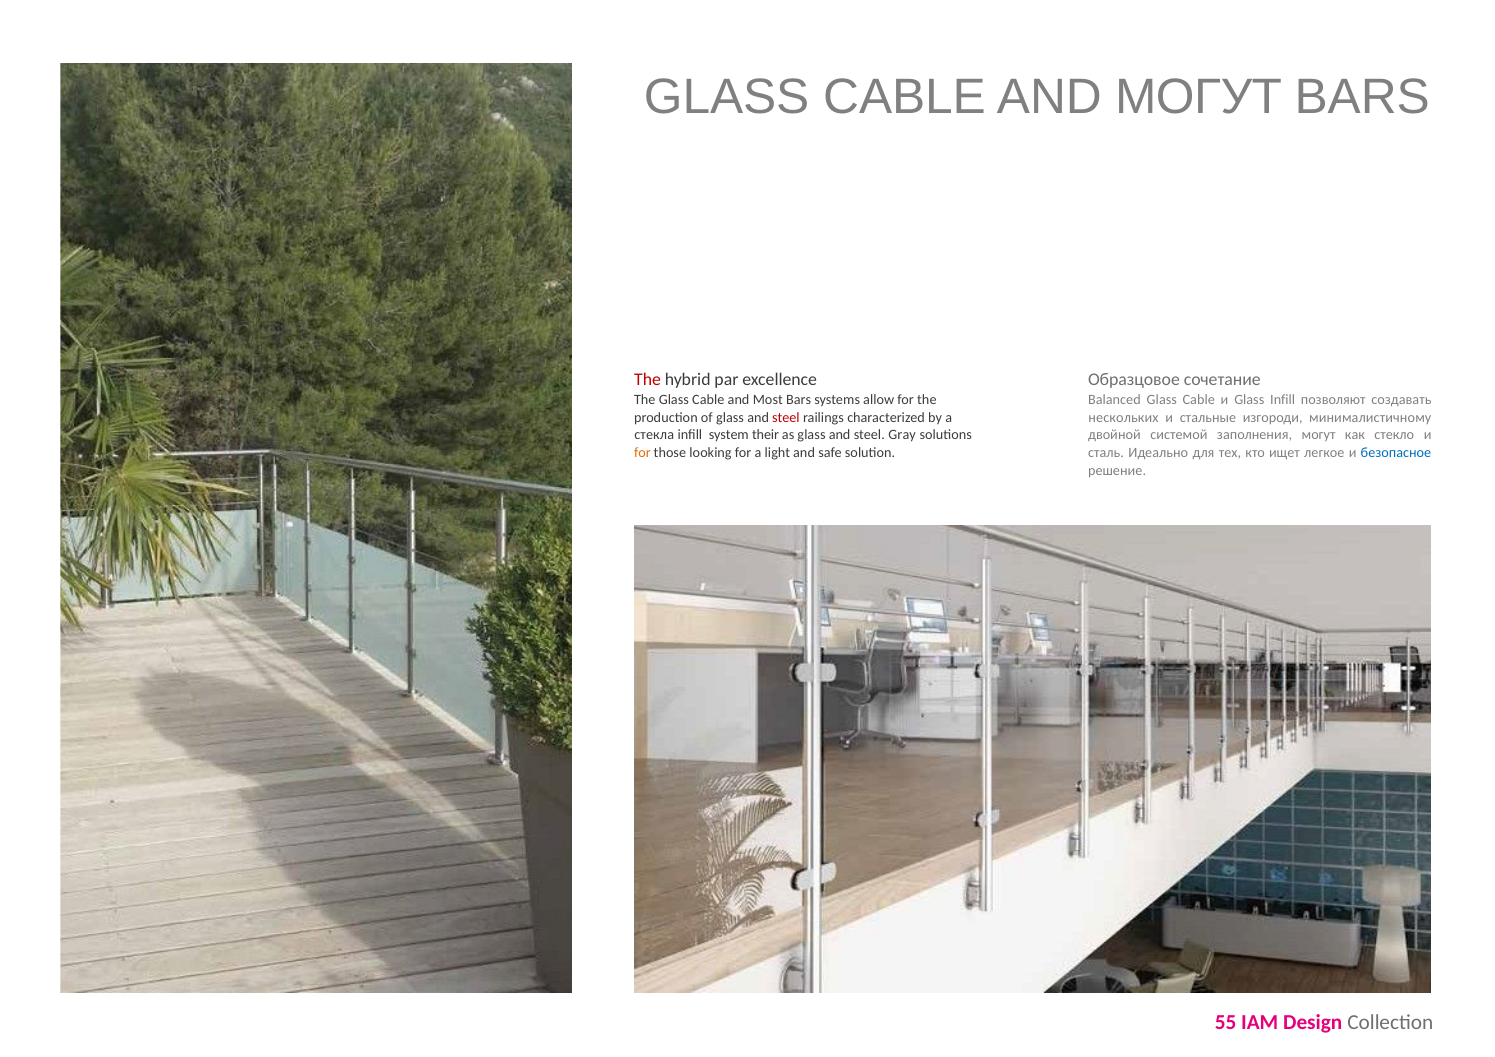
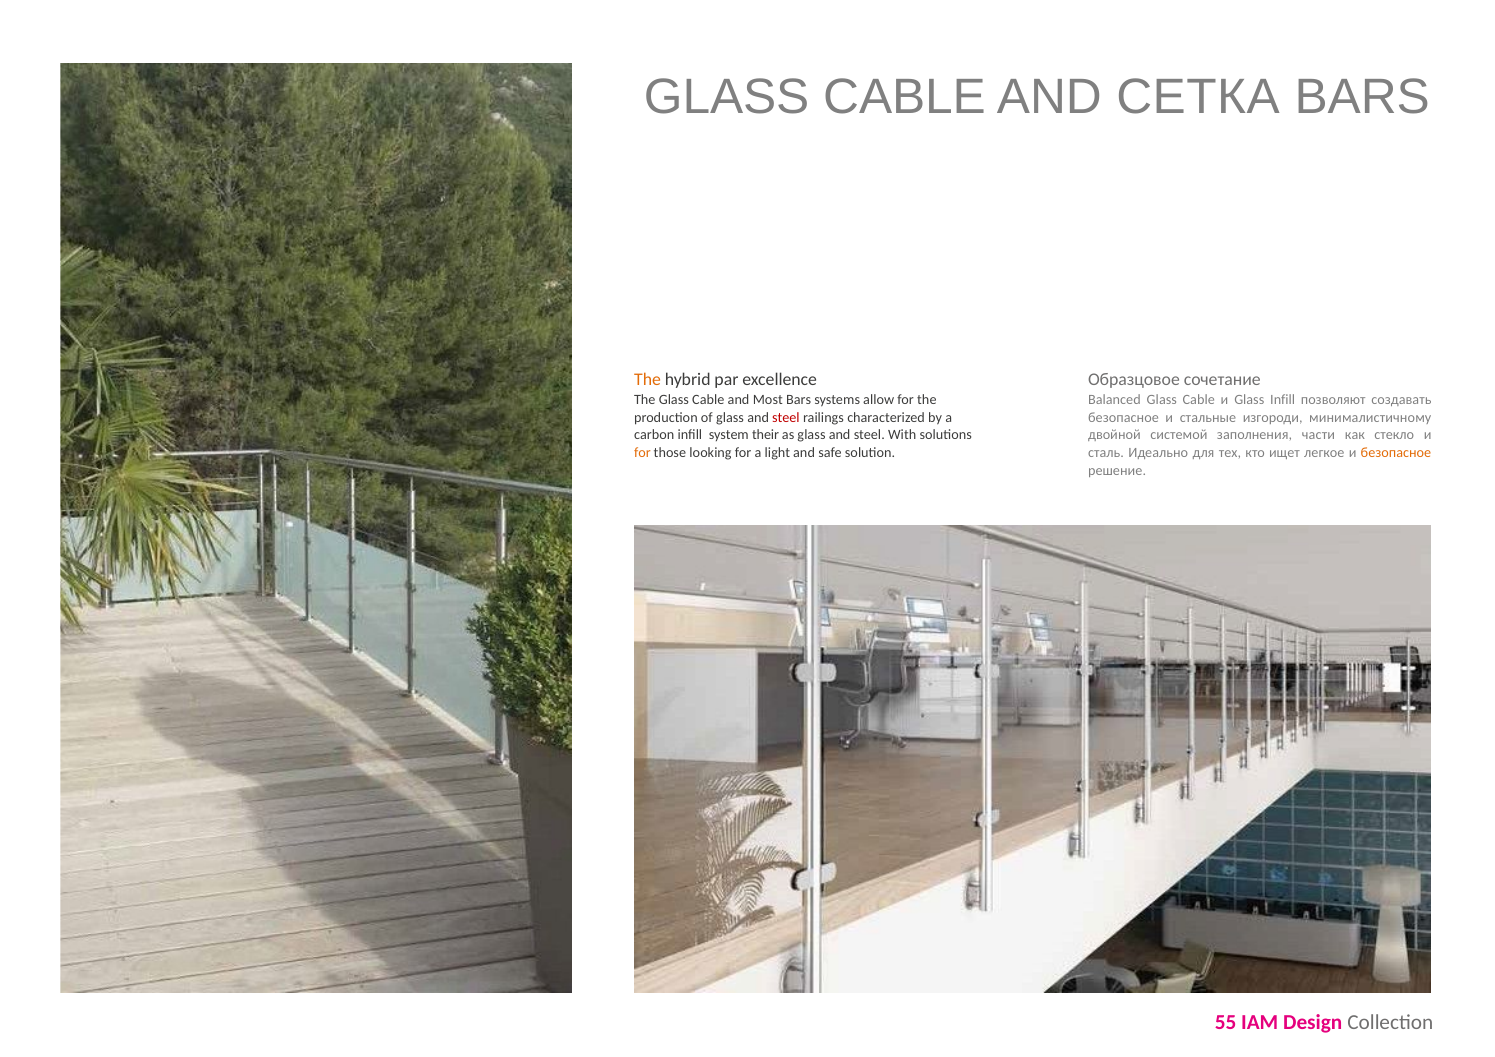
AND МОГУТ: МОГУТ -> СЕТКА
The at (648, 380) colour: red -> orange
нескольких at (1123, 418): нескольких -> безопасное
стекла: стекла -> carbon
Gray: Gray -> With
заполнения могут: могут -> части
безопасное at (1396, 453) colour: blue -> orange
